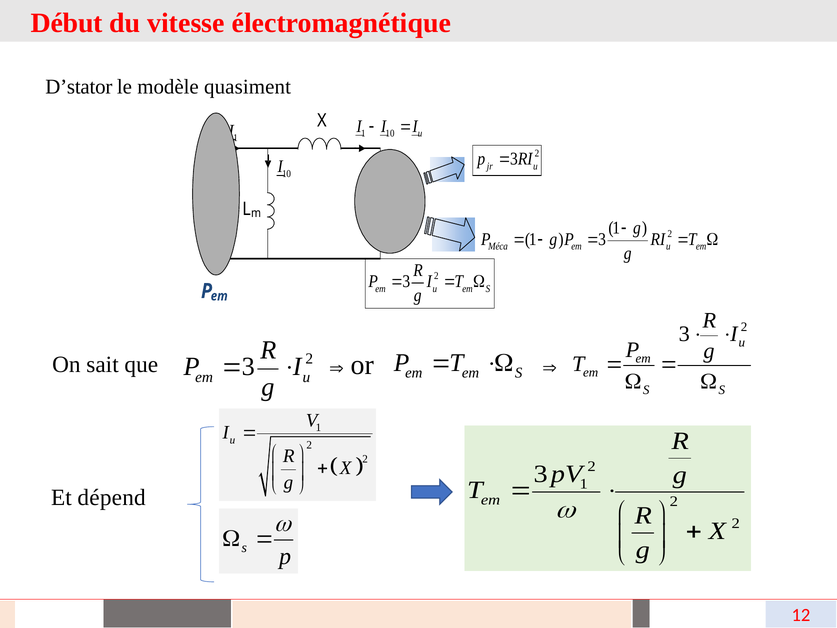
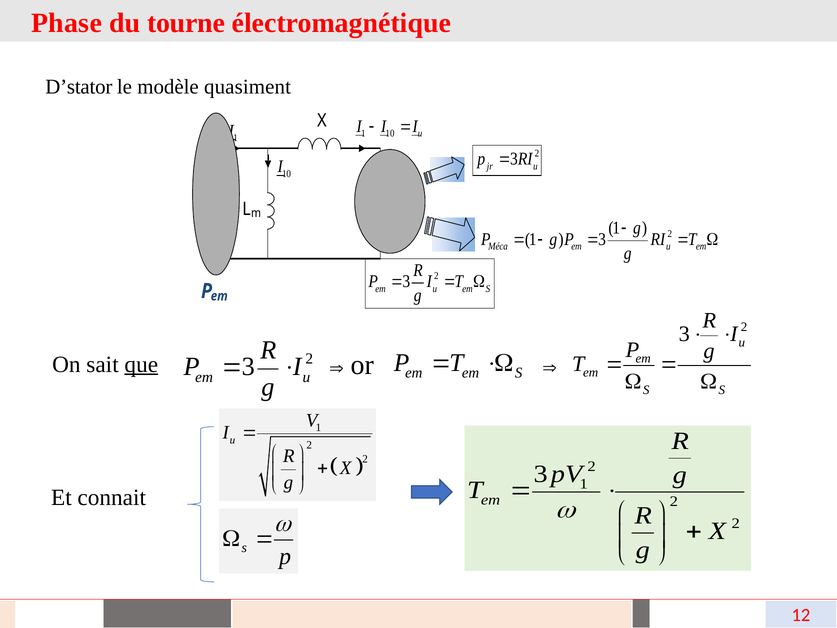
Début: Début -> Phase
vitesse: vitesse -> tourne
que underline: none -> present
dépend: dépend -> connait
